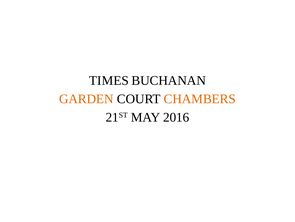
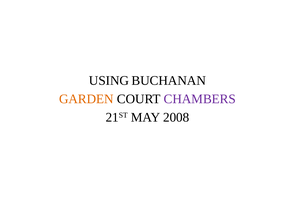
TIMES: TIMES -> USING
CHAMBERS colour: orange -> purple
2016: 2016 -> 2008
